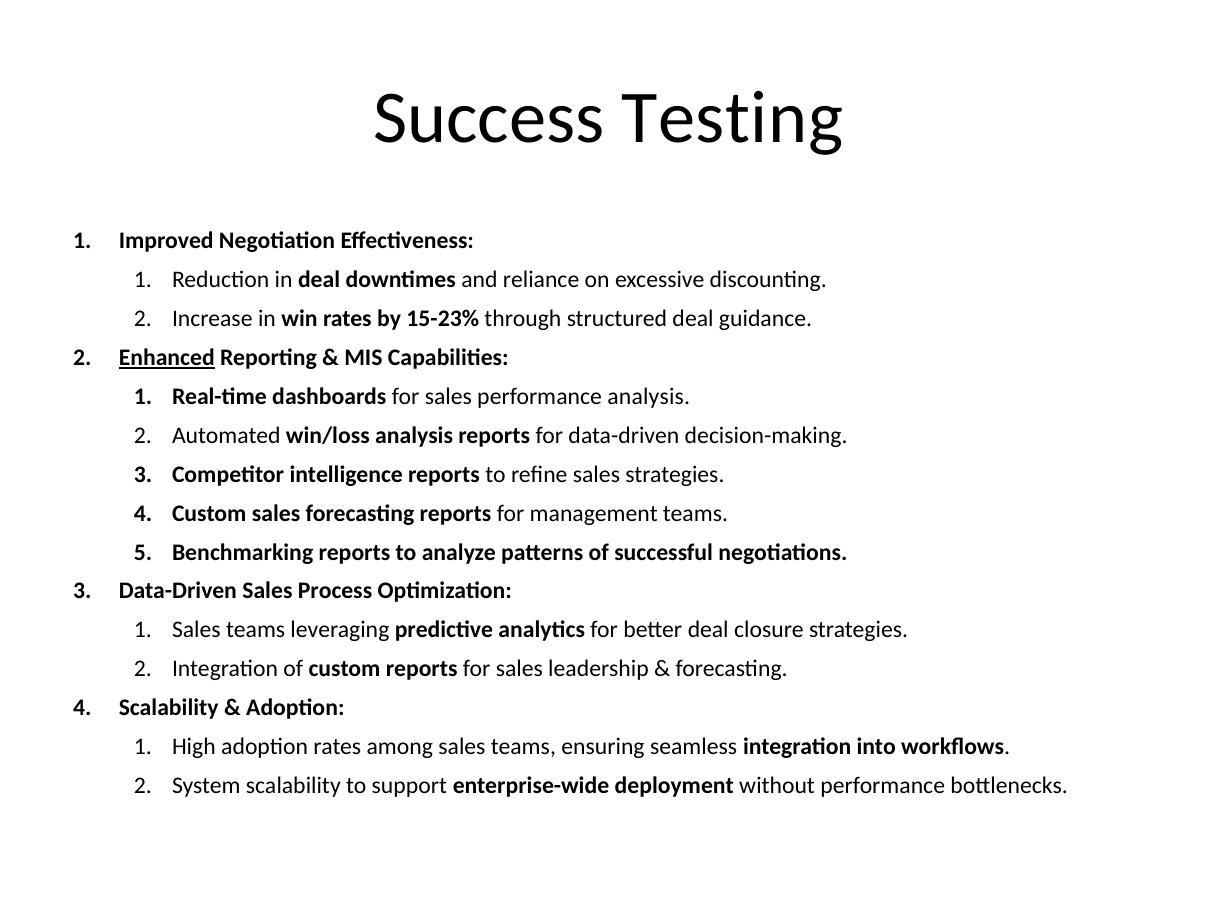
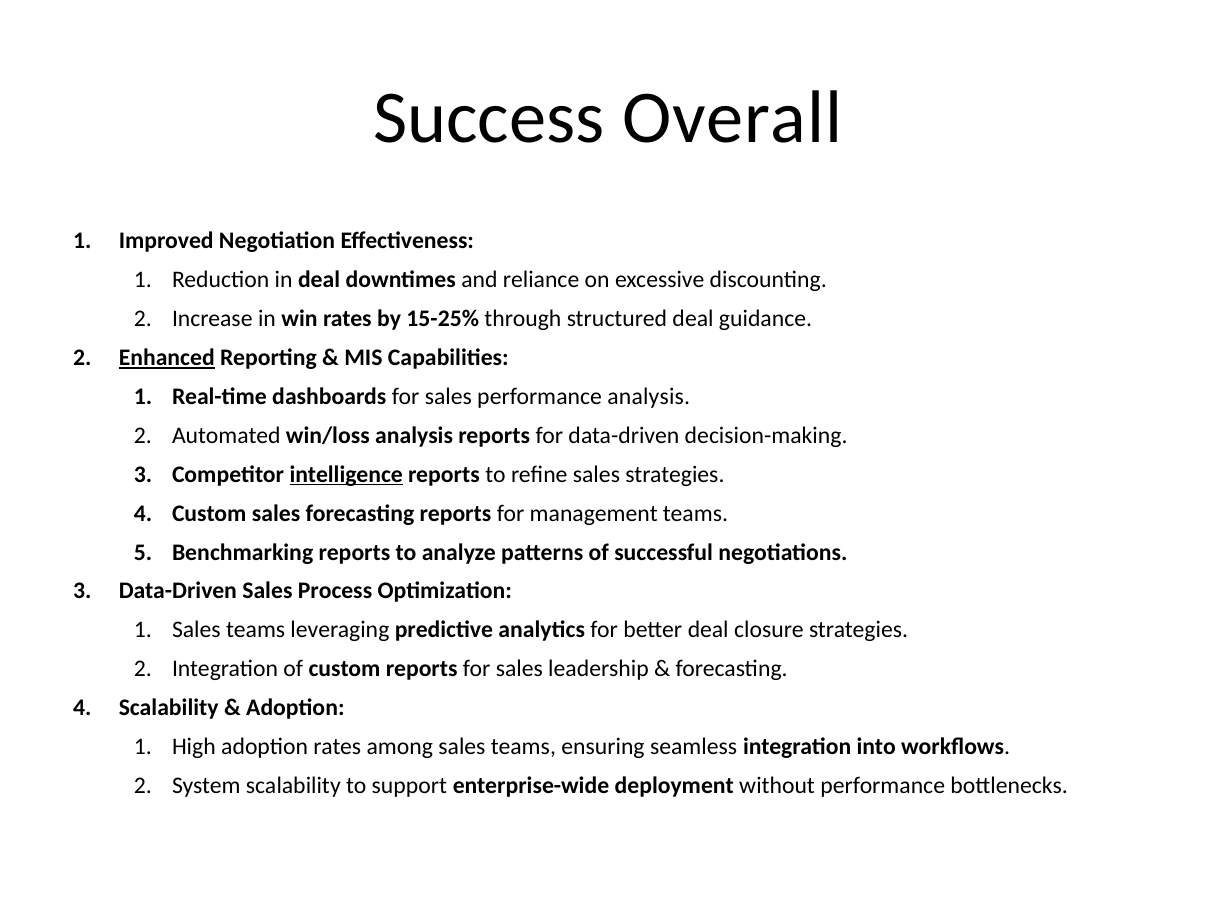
Testing: Testing -> Overall
15-23%: 15-23% -> 15-25%
intelligence underline: none -> present
